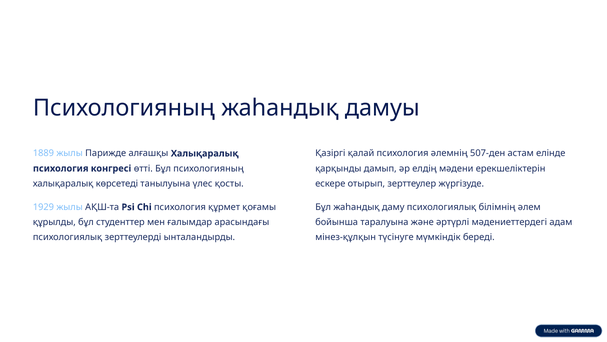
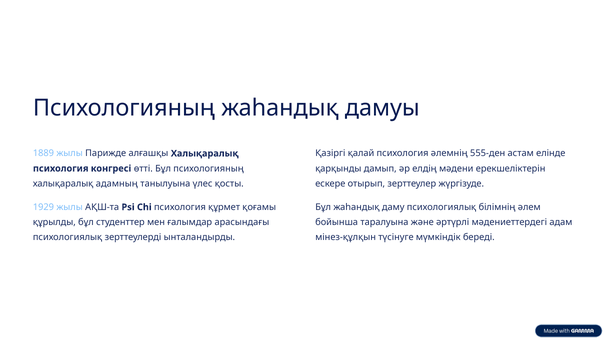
507-ден: 507-ден -> 555-ден
көрсетеді: көрсетеді -> адамның
